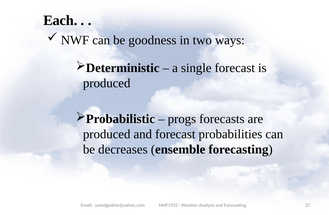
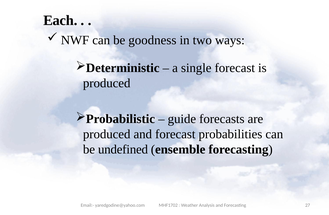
progs: progs -> guide
decreases: decreases -> undefined
